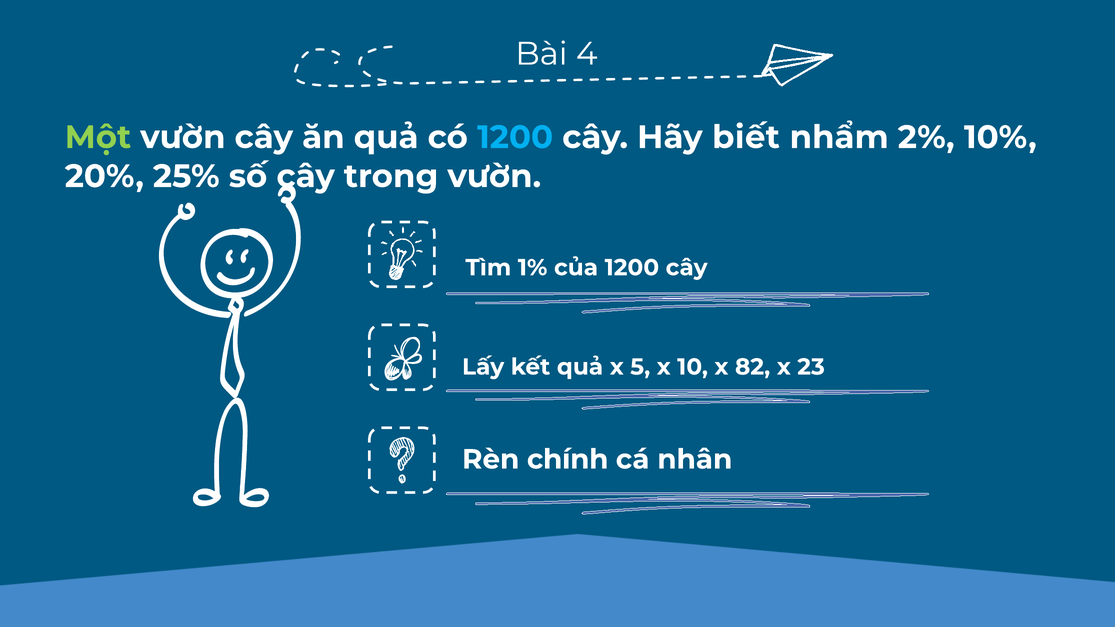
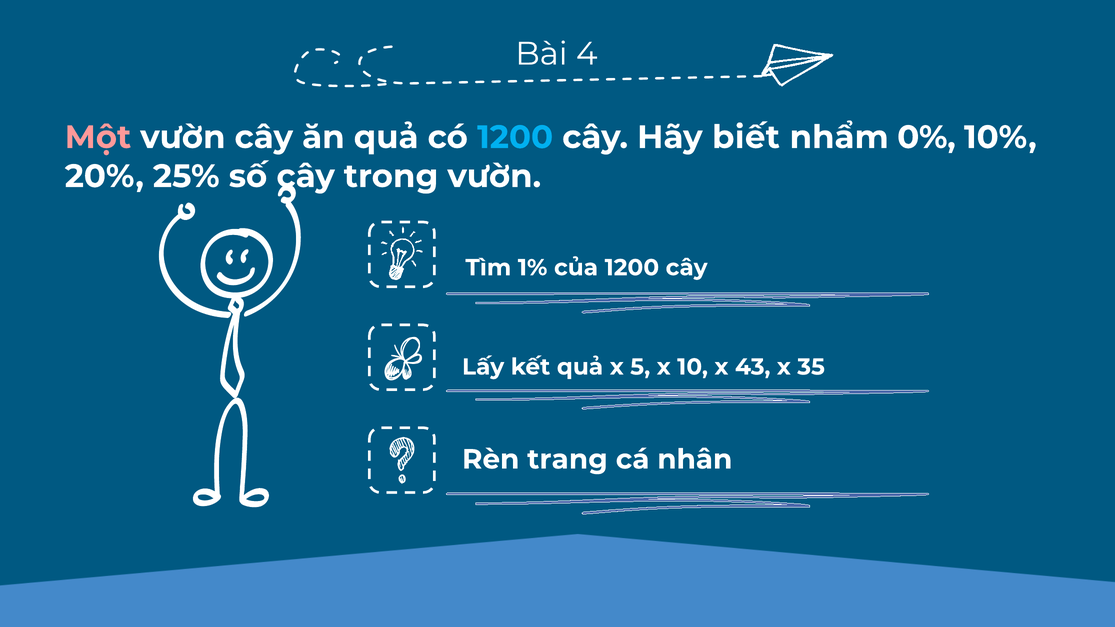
Một colour: light green -> pink
2%: 2% -> 0%
82: 82 -> 43
23: 23 -> 35
chính: chính -> trang
